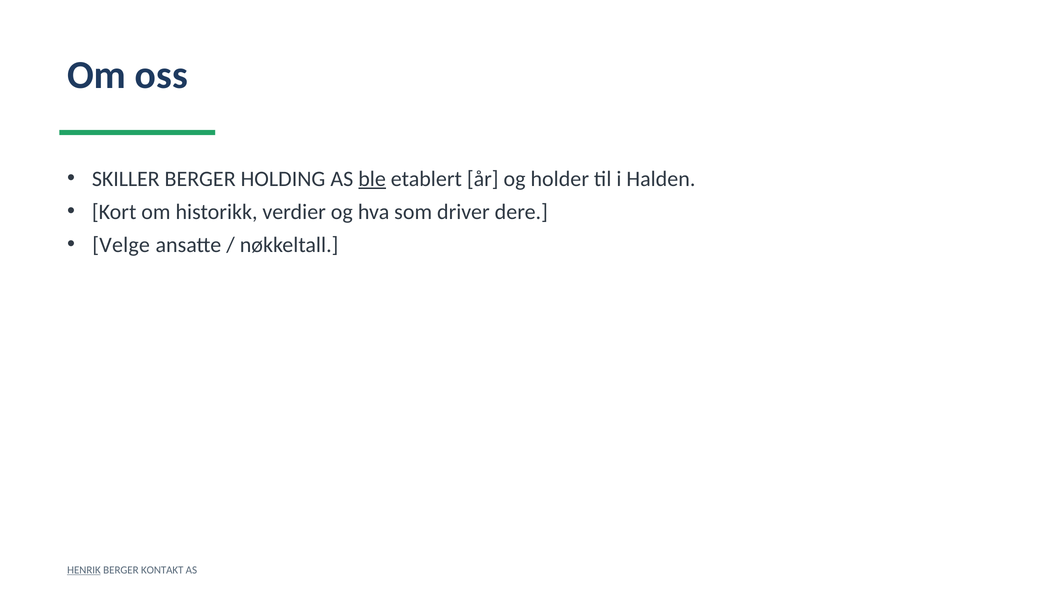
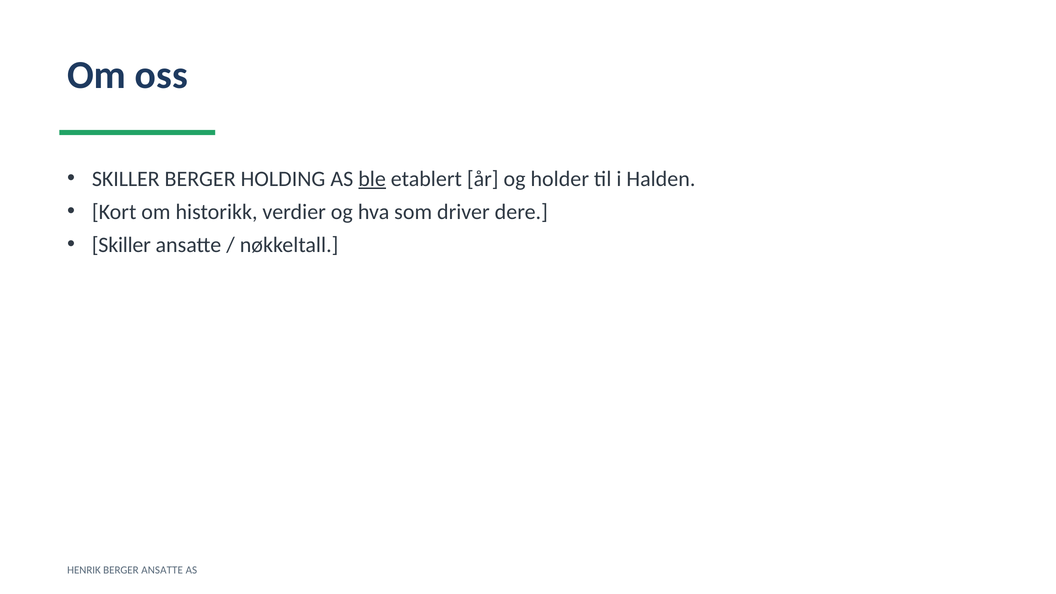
Velge at (121, 245): Velge -> Skiller
HENRIK underline: present -> none
BERGER KONTAKT: KONTAKT -> ANSATTE
